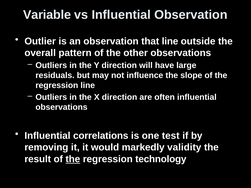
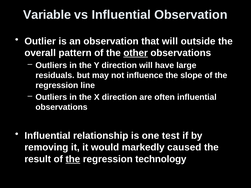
that line: line -> will
other underline: none -> present
correlations: correlations -> relationship
validity: validity -> caused
